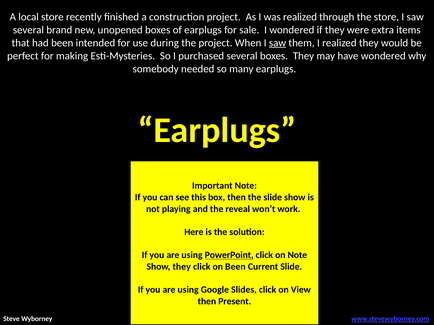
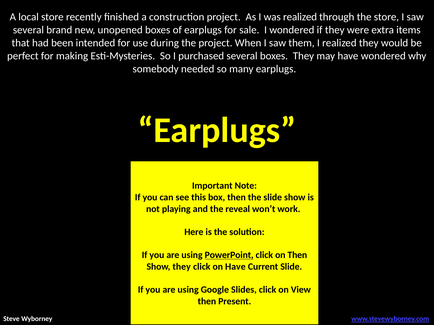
saw at (278, 43) underline: present -> none
on Note: Note -> Then
on Been: Been -> Have
